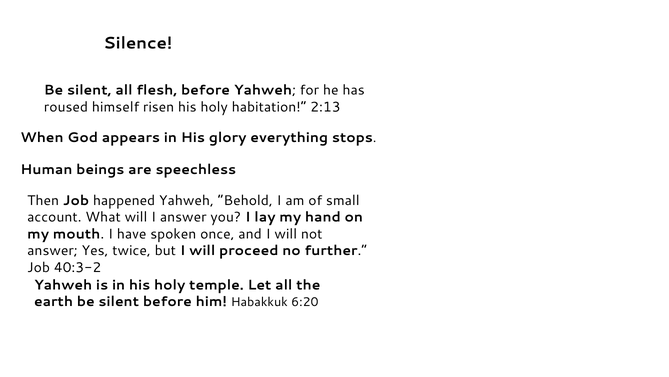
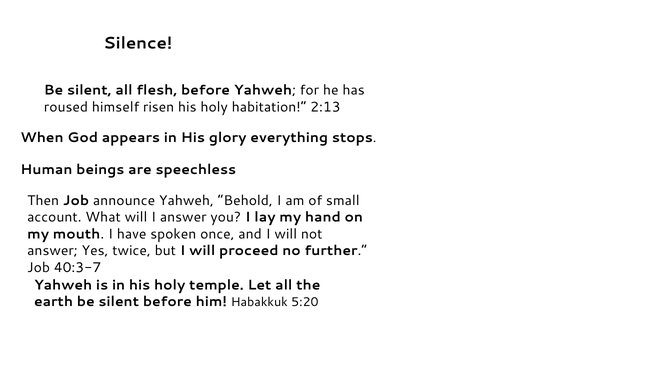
happened: happened -> announce
40:3-2: 40:3-2 -> 40:3-7
6:20: 6:20 -> 5:20
